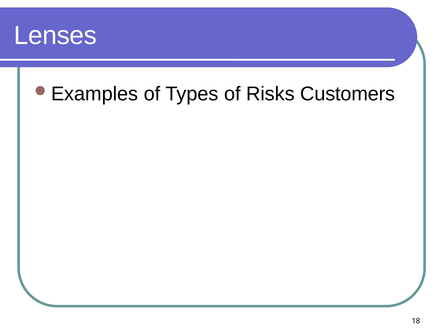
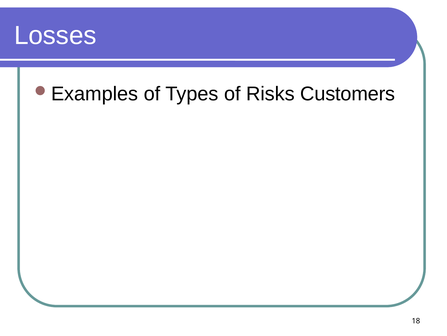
Lenses: Lenses -> Losses
